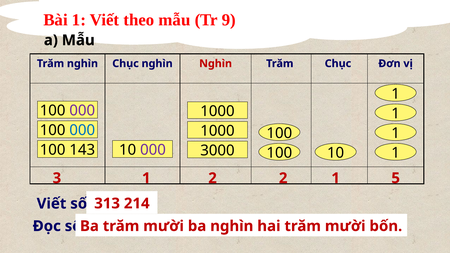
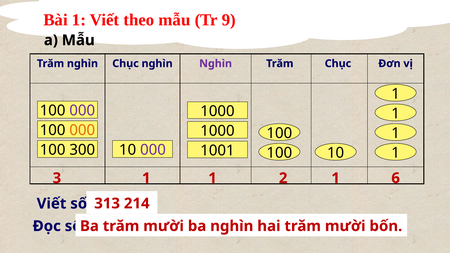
Nghìn at (216, 64) colour: red -> purple
000 at (82, 130) colour: blue -> orange
143: 143 -> 300
3000: 3000 -> 1001
3 1 2: 2 -> 1
5: 5 -> 6
